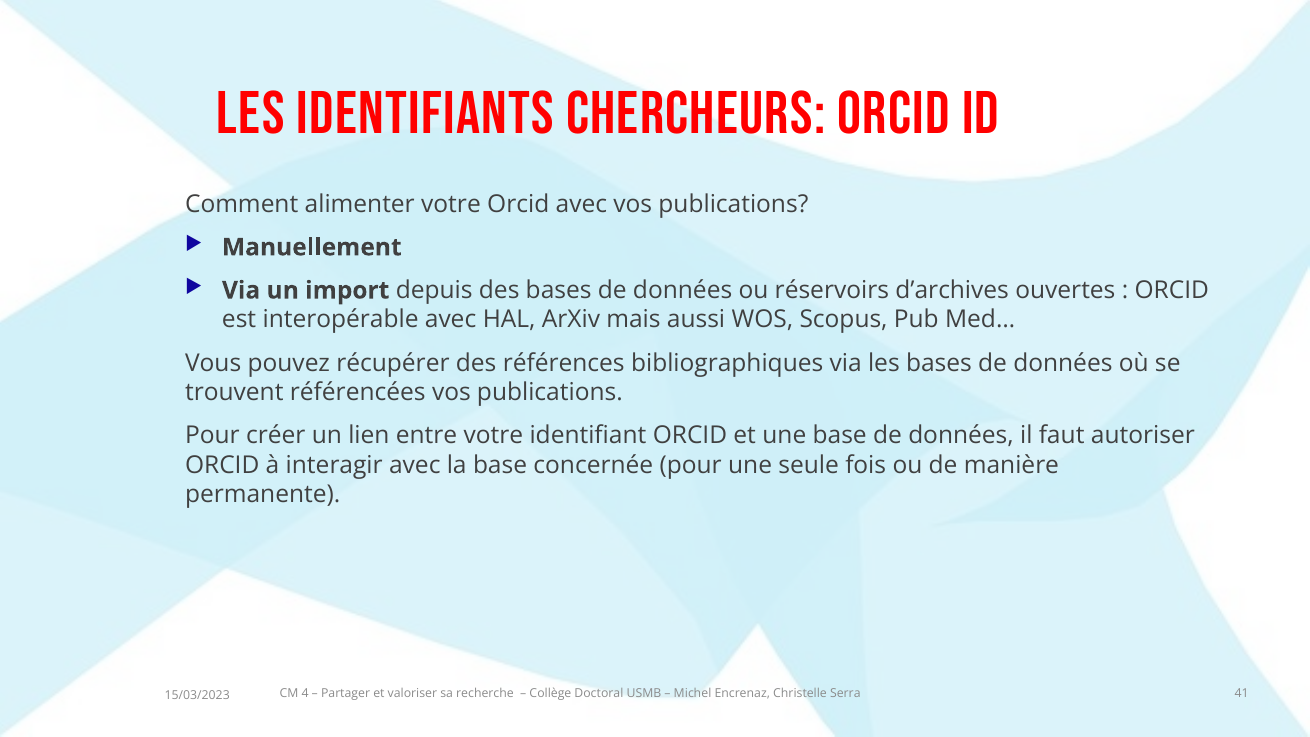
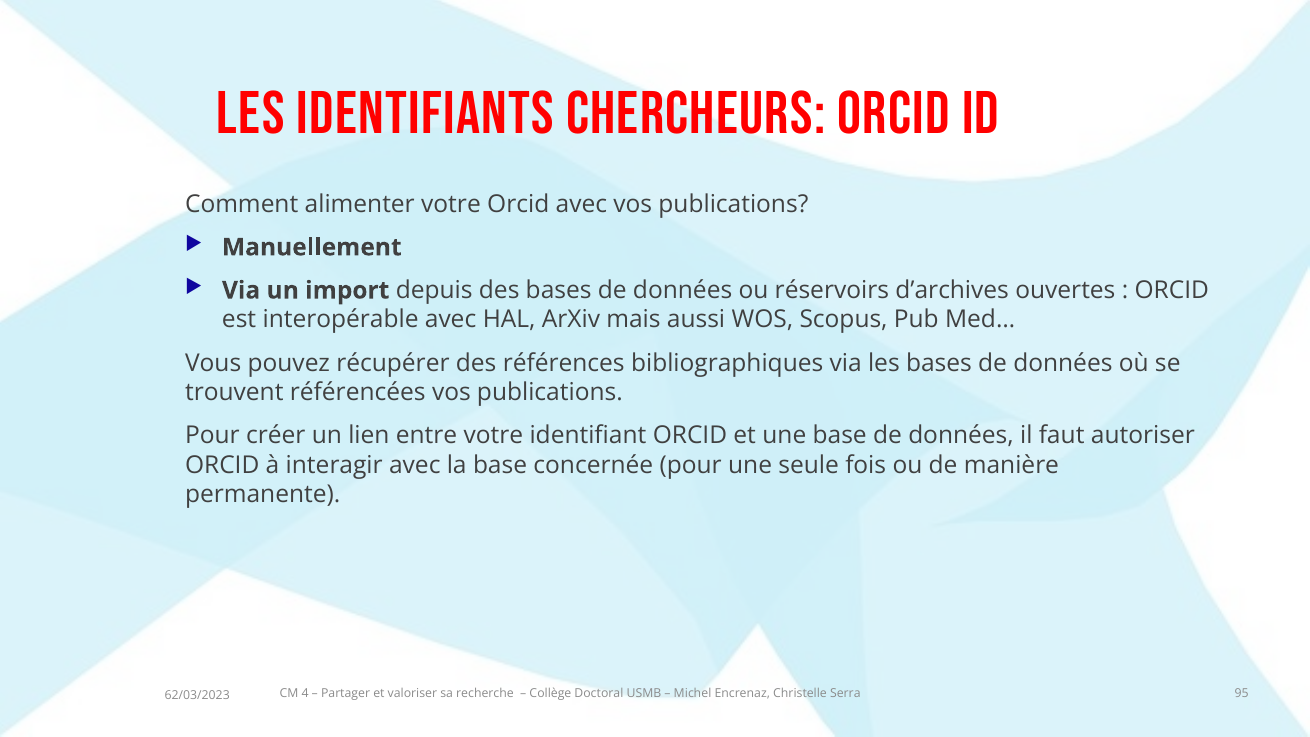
41: 41 -> 95
15/03/2023: 15/03/2023 -> 62/03/2023
